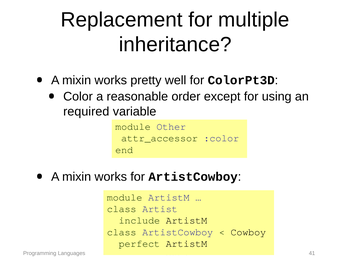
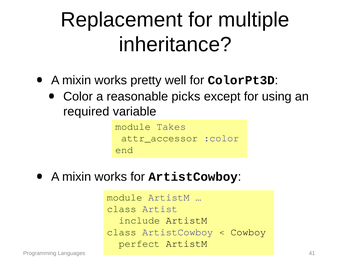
order: order -> picks
Other: Other -> Takes
